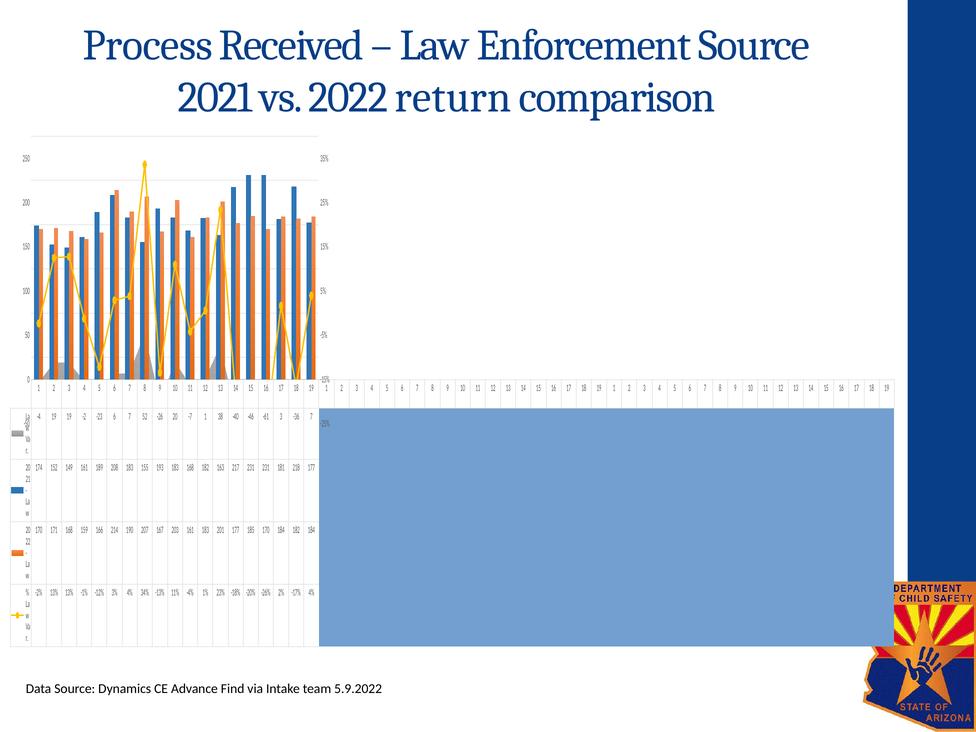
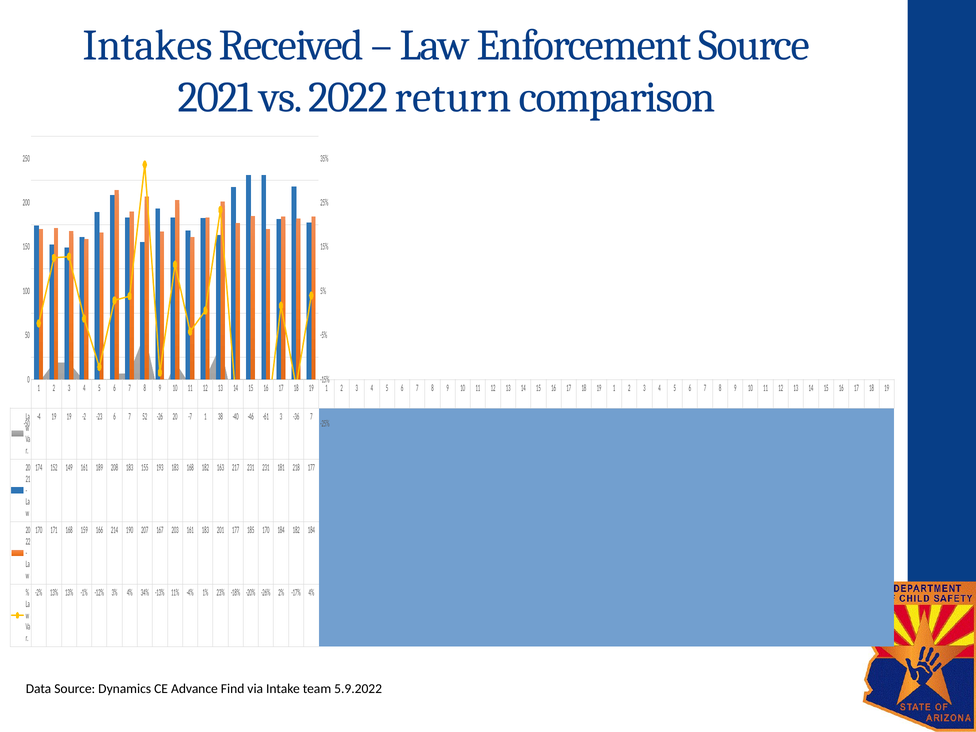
Process: Process -> Intakes
